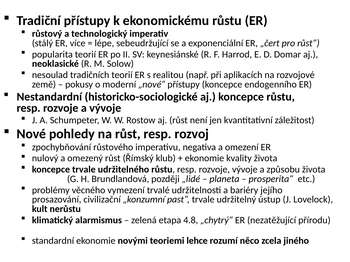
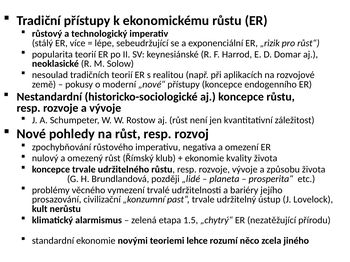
„čert: „čert -> „rizik
4.8: 4.8 -> 1.5
